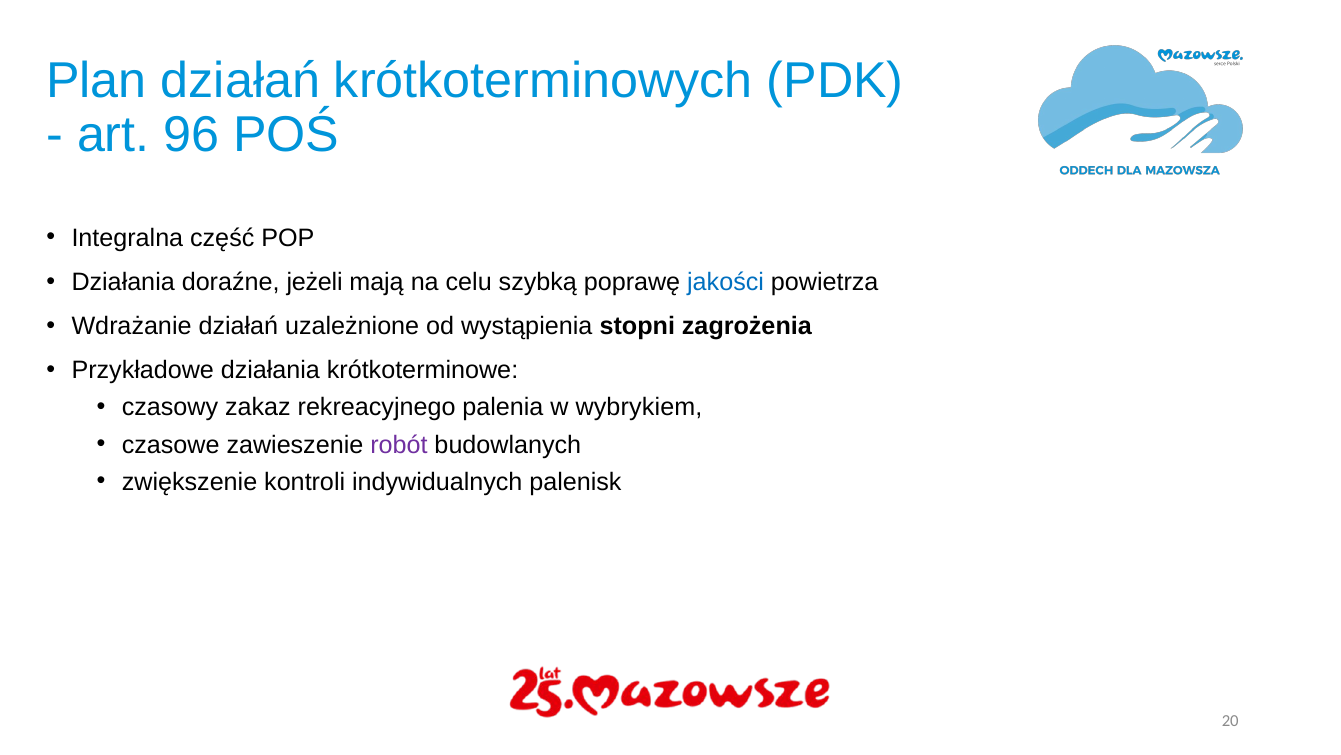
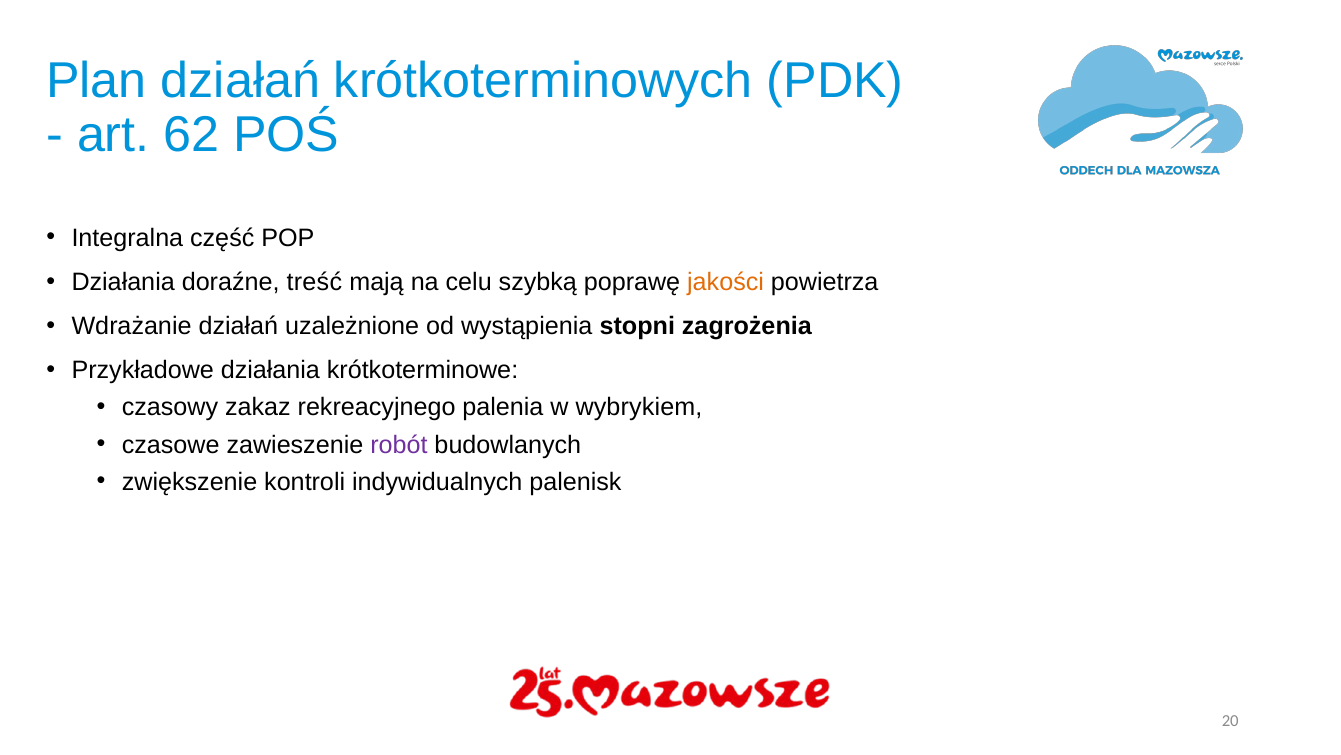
96: 96 -> 62
jeżeli: jeżeli -> treść
jakości colour: blue -> orange
